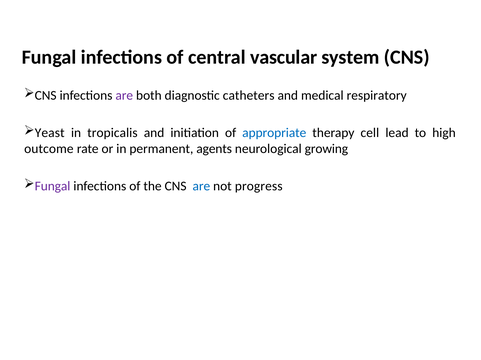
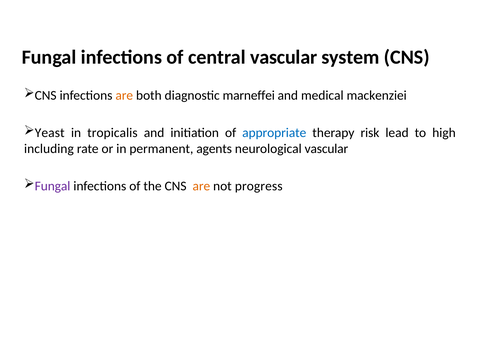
are at (124, 96) colour: purple -> orange
catheters: catheters -> marneffei
respiratory: respiratory -> mackenziei
cell: cell -> risk
outcome: outcome -> including
neurological growing: growing -> vascular
are at (201, 186) colour: blue -> orange
